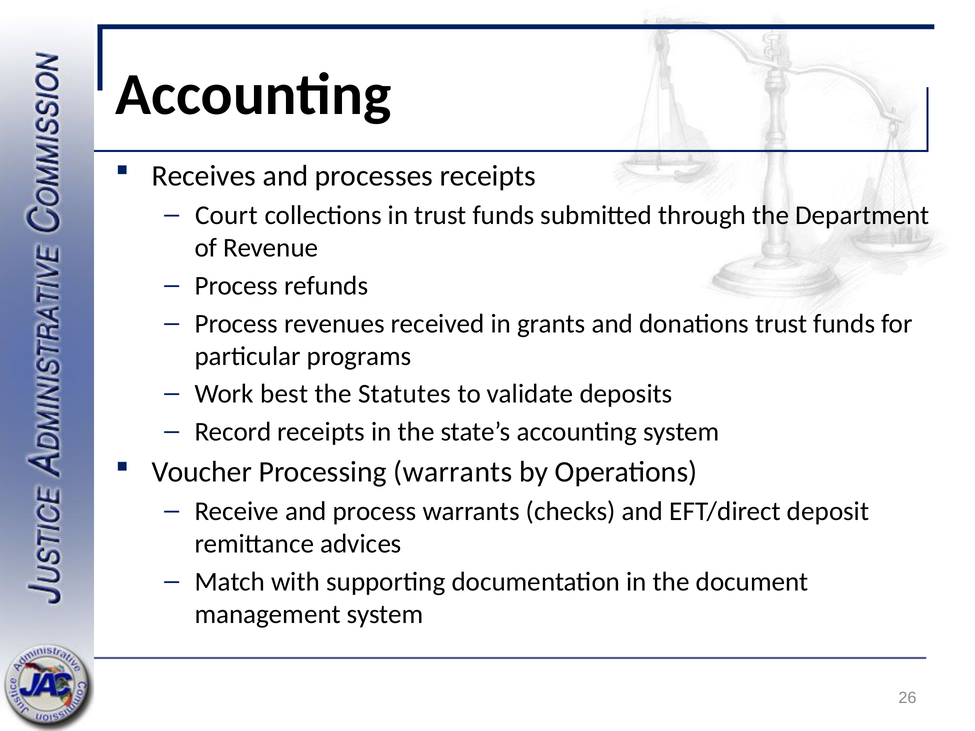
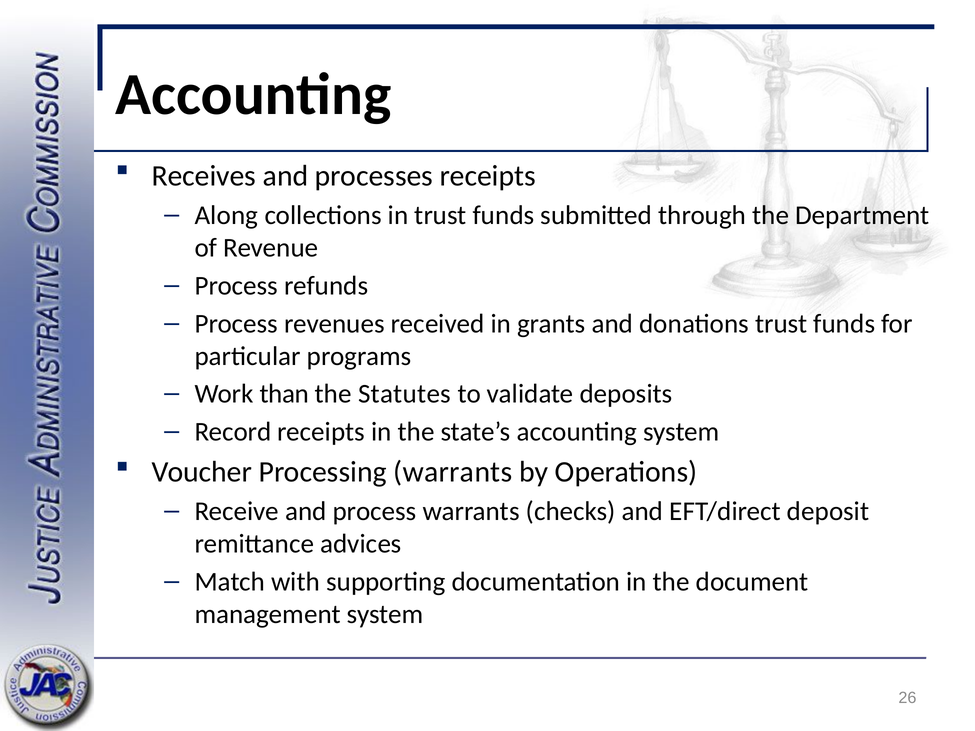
Court: Court -> Along
best: best -> than
